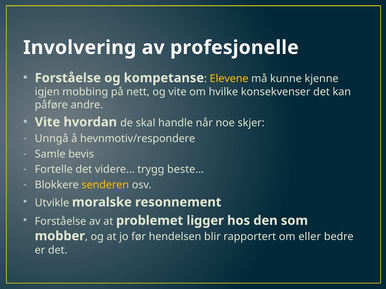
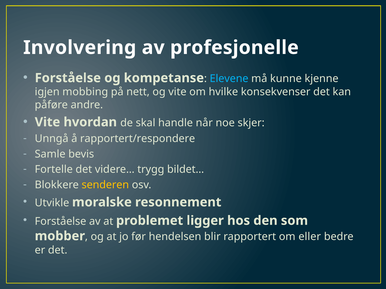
Elevene colour: yellow -> light blue
hevnmotiv/respondere: hevnmotiv/respondere -> rapportert/respondere
beste…: beste… -> bildet…
